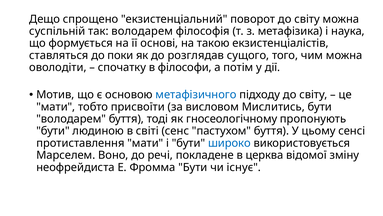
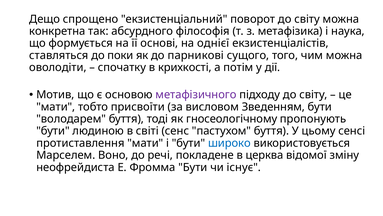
суспільній: суспільній -> конкретна
так володарем: володарем -> абсурдного
такою: такою -> однієї
розглядав: розглядав -> парникові
філософи: філософи -> крихкості
метафізичного colour: blue -> purple
Мислитись: Мислитись -> Зведенням
